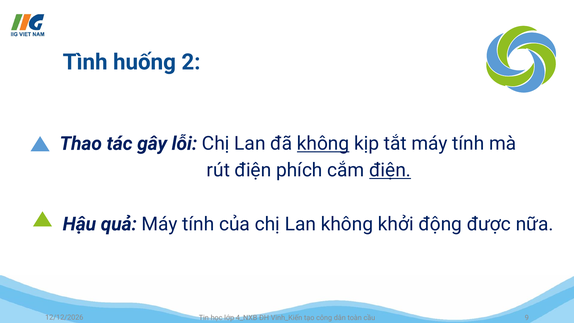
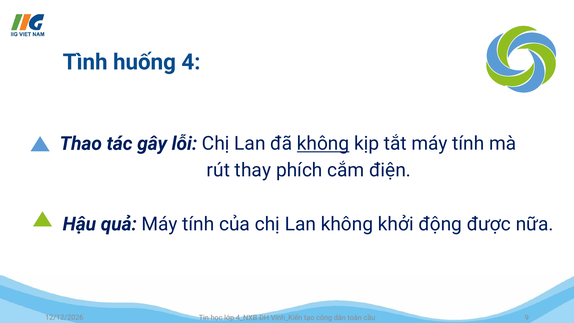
2: 2 -> 4
rút điện: điện -> thay
điện at (390, 170) underline: present -> none
